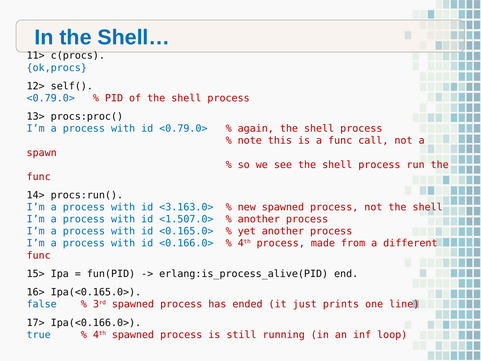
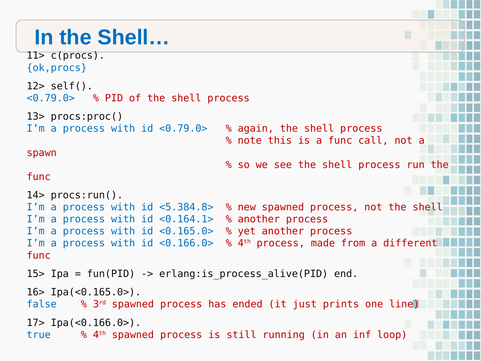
<3.163.0>: <3.163.0> -> <5.384.8>
<1.507.0>: <1.507.0> -> <0.164.1>
